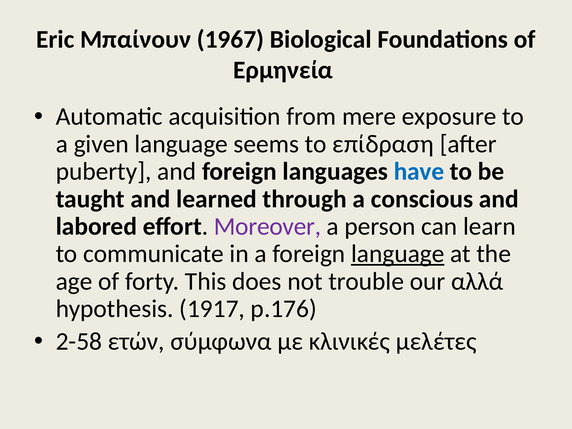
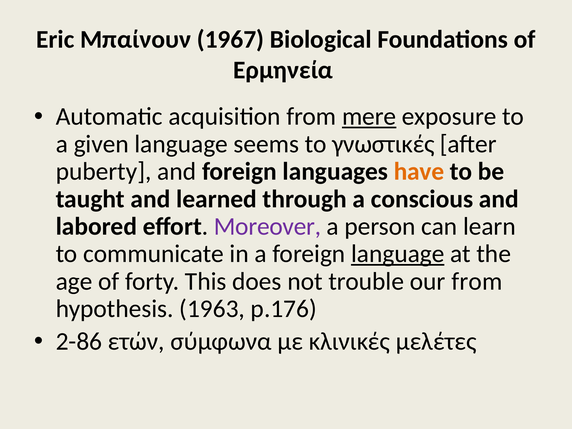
mere underline: none -> present
επίδραση: επίδραση -> γνωστικές
have colour: blue -> orange
our αλλά: αλλά -> from
1917: 1917 -> 1963
2-58: 2-58 -> 2-86
